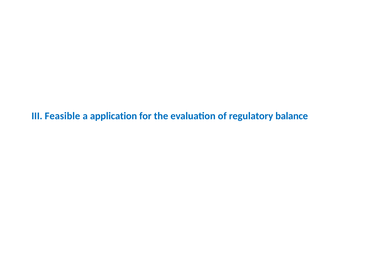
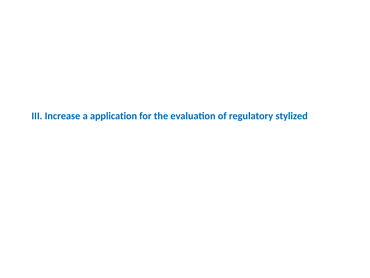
Feasible: Feasible -> Increase
balance: balance -> stylized
